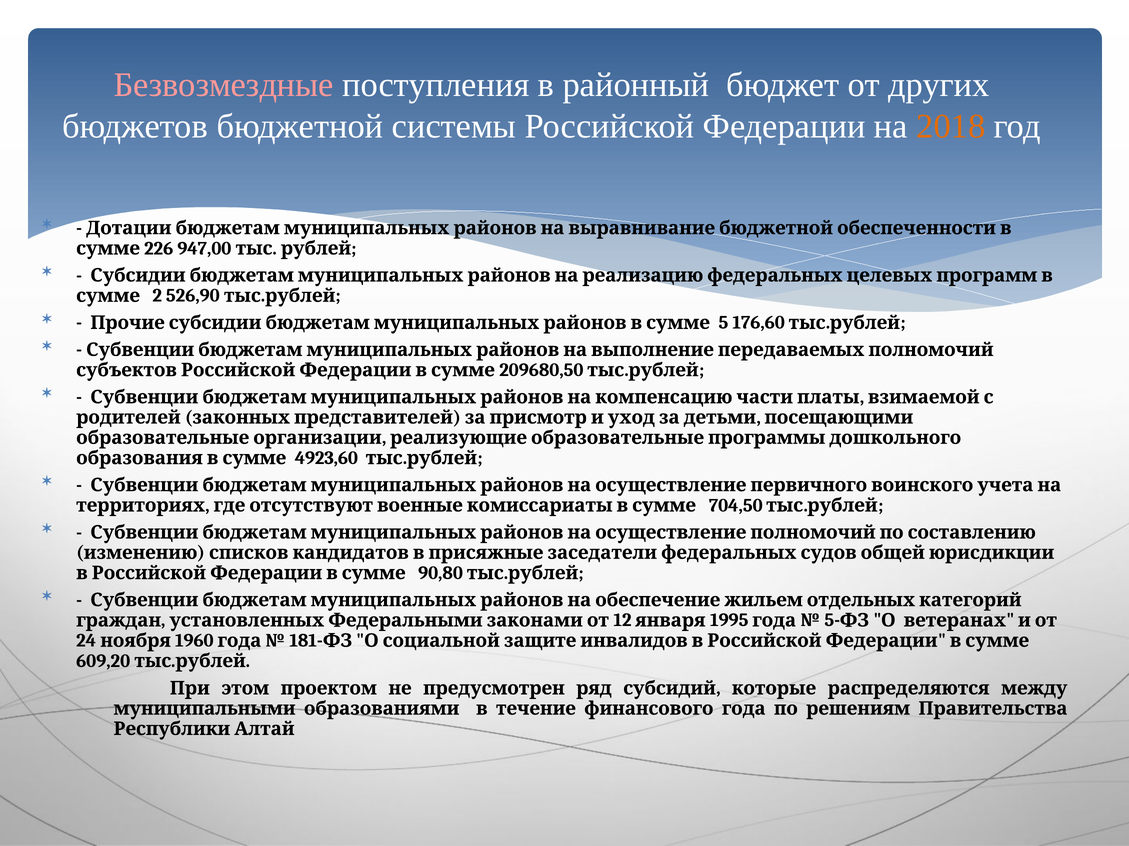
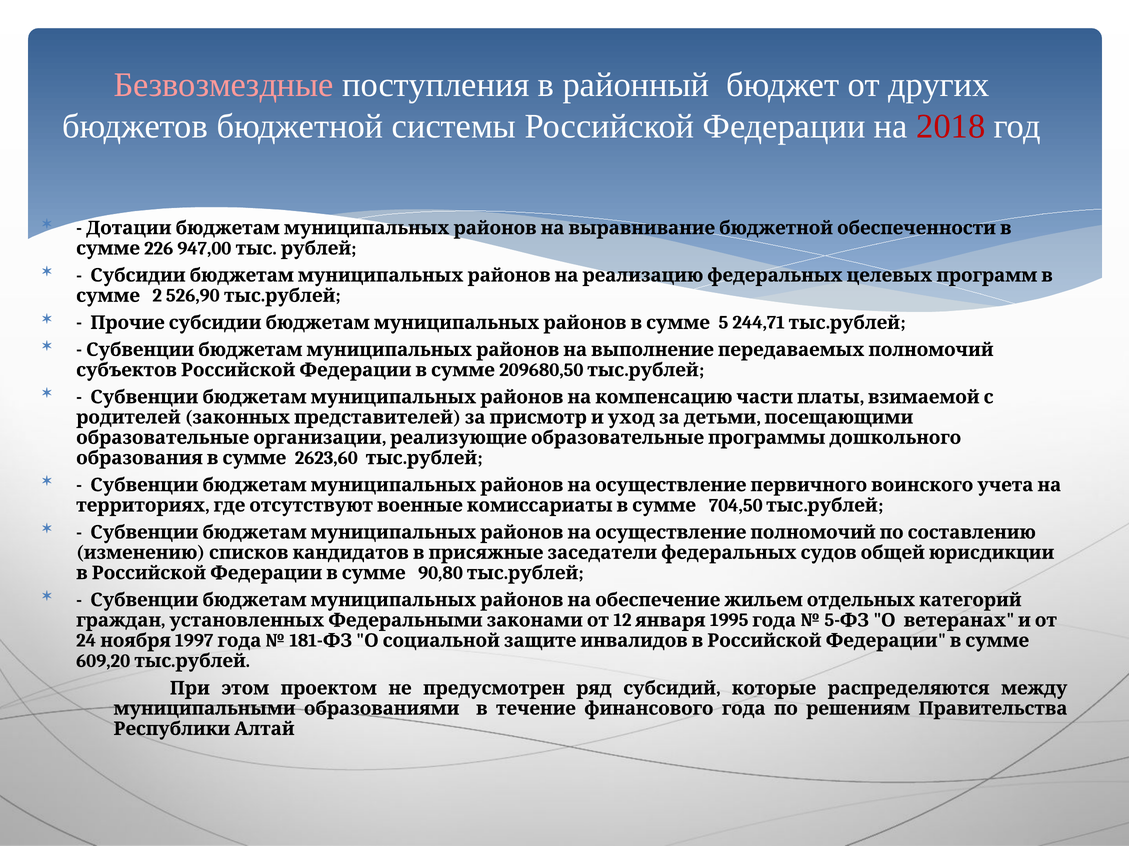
2018 colour: orange -> red
176,60: 176,60 -> 244,71
4923,60: 4923,60 -> 2623,60
1960: 1960 -> 1997
